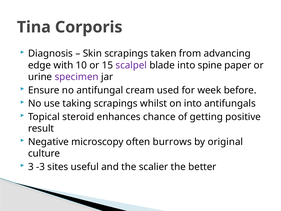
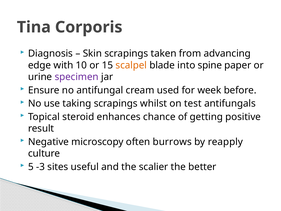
scalpel colour: purple -> orange
on into: into -> test
original: original -> reapply
3: 3 -> 5
